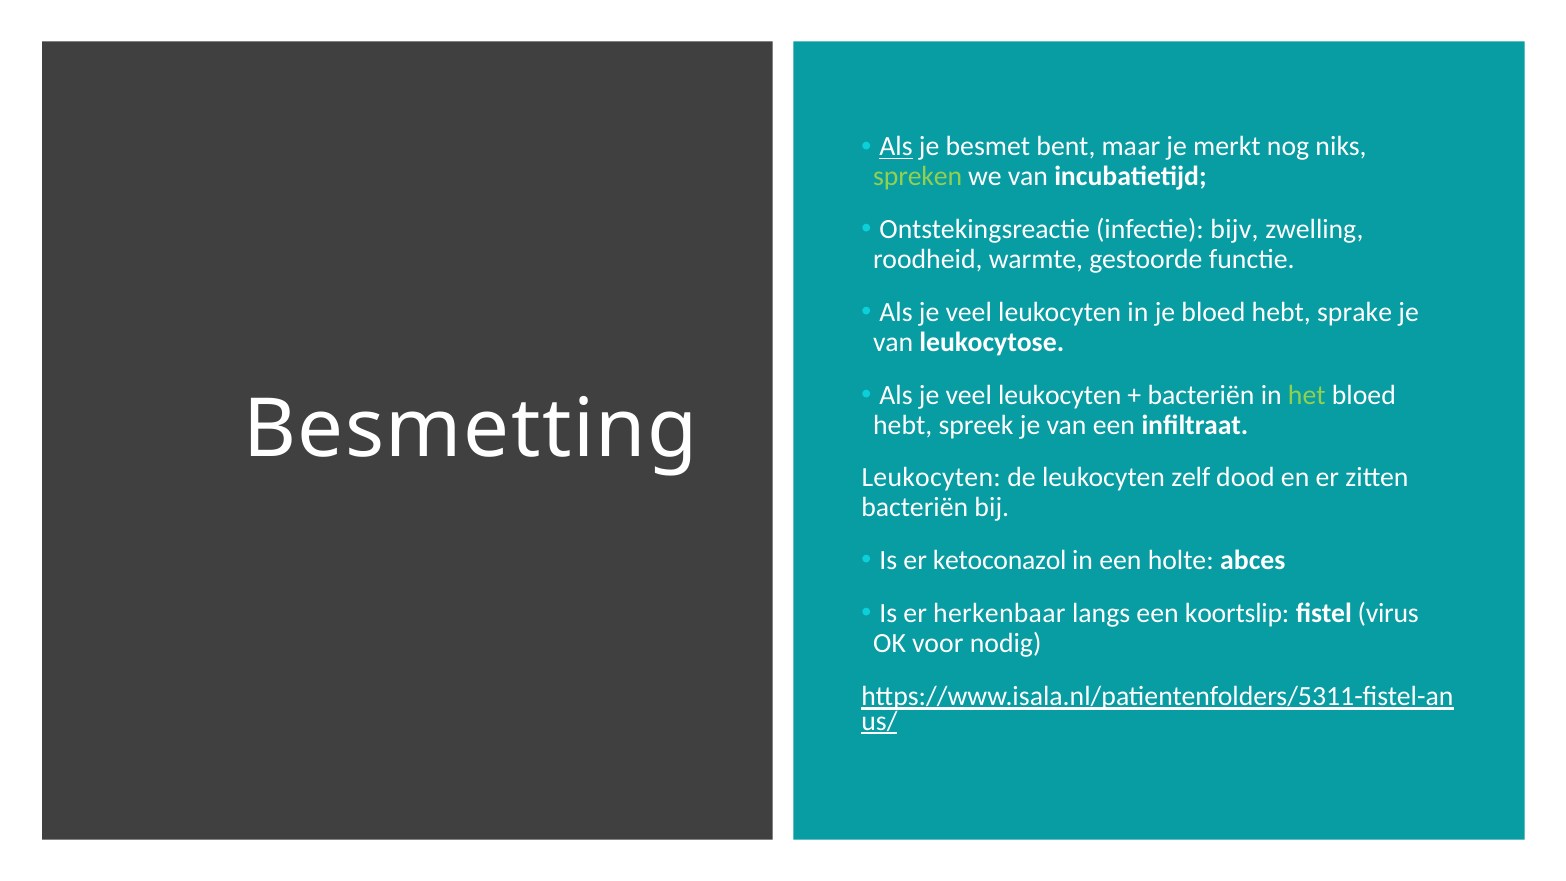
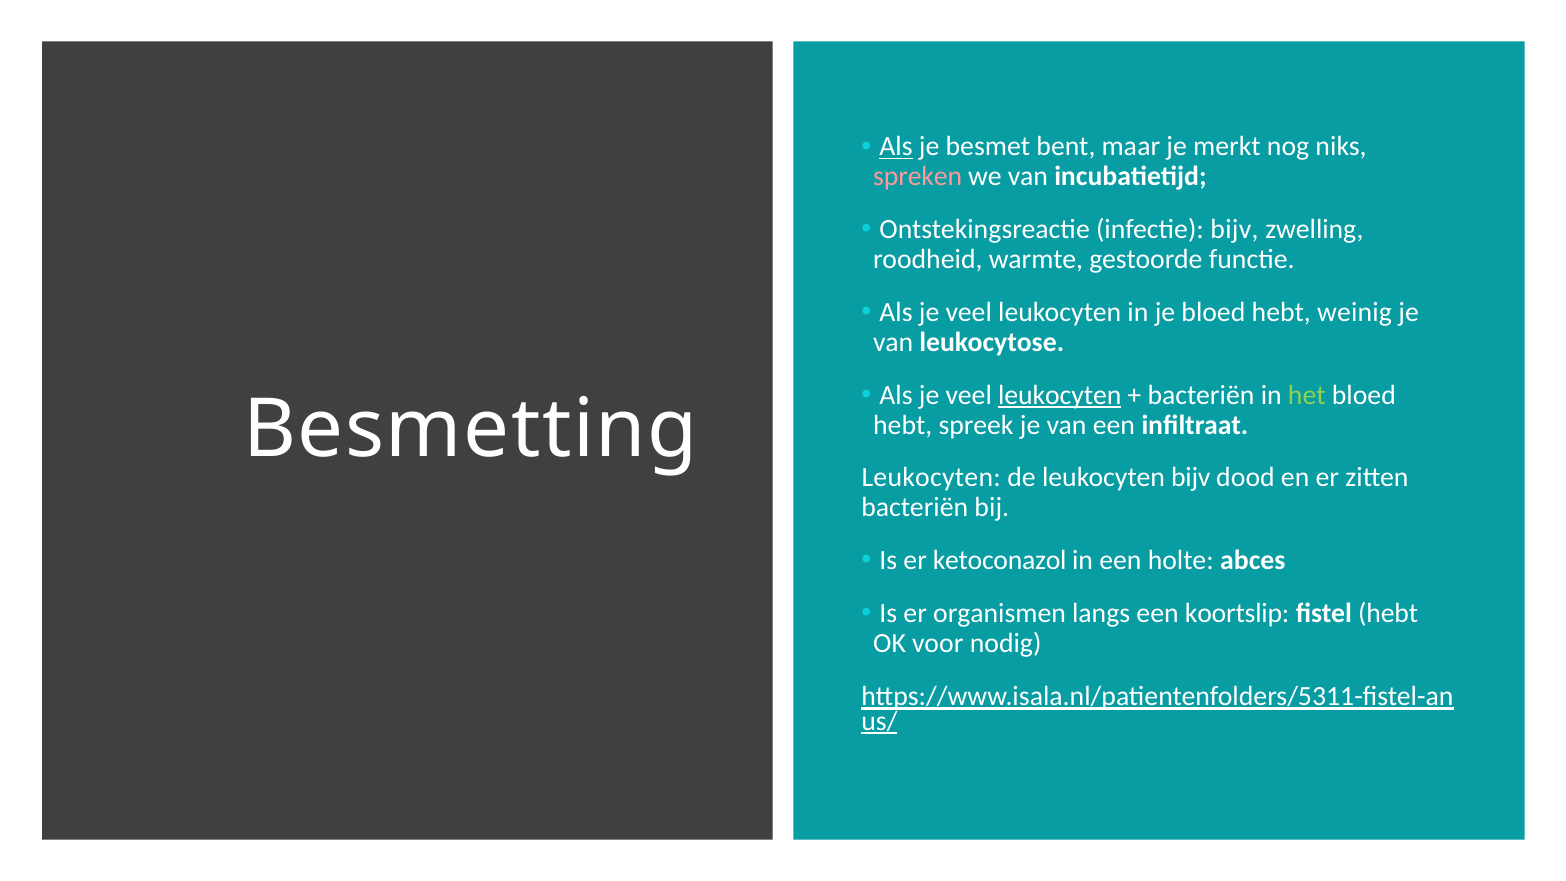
spreken colour: light green -> pink
sprake: sprake -> weinig
leukocyten at (1060, 395) underline: none -> present
leukocyten zelf: zelf -> bijv
herkenbaar: herkenbaar -> organismen
fistel virus: virus -> hebt
